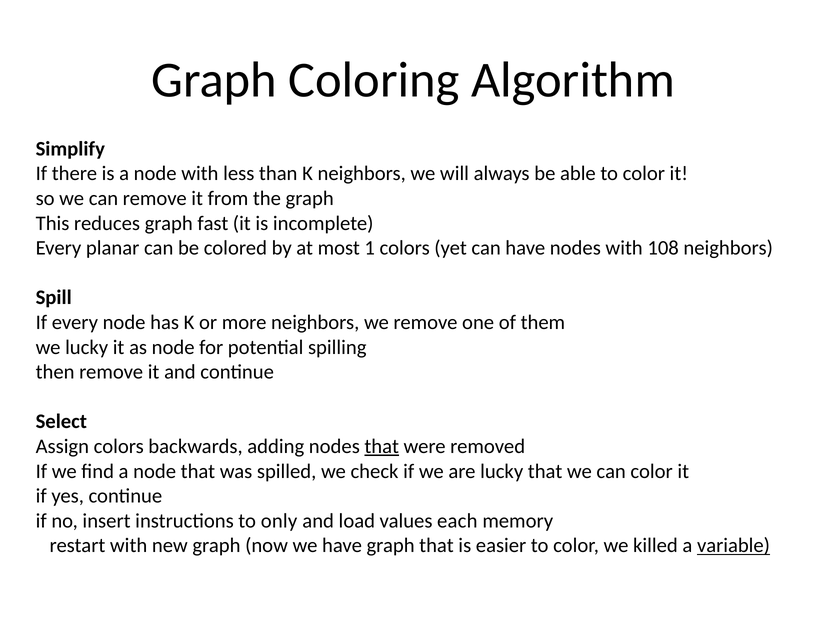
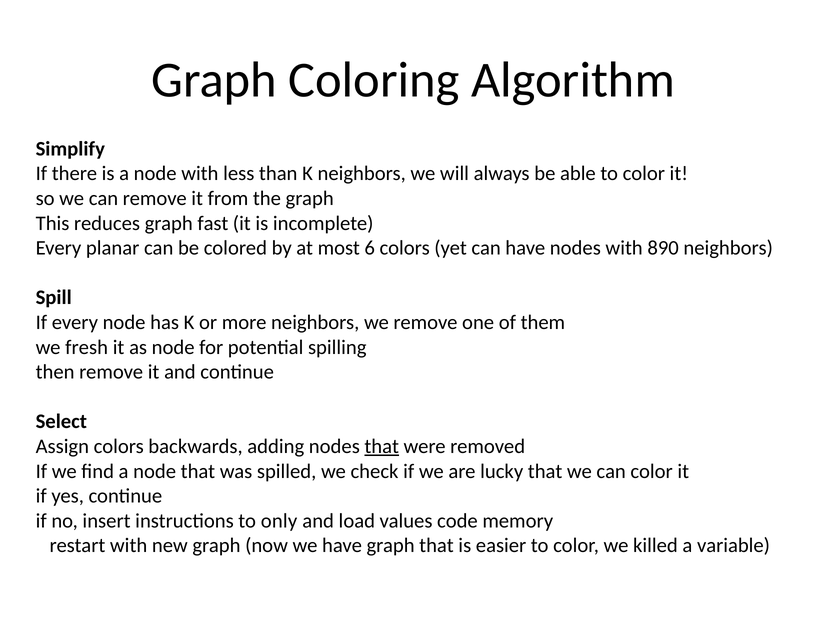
1: 1 -> 6
108: 108 -> 890
we lucky: lucky -> fresh
each: each -> code
variable underline: present -> none
